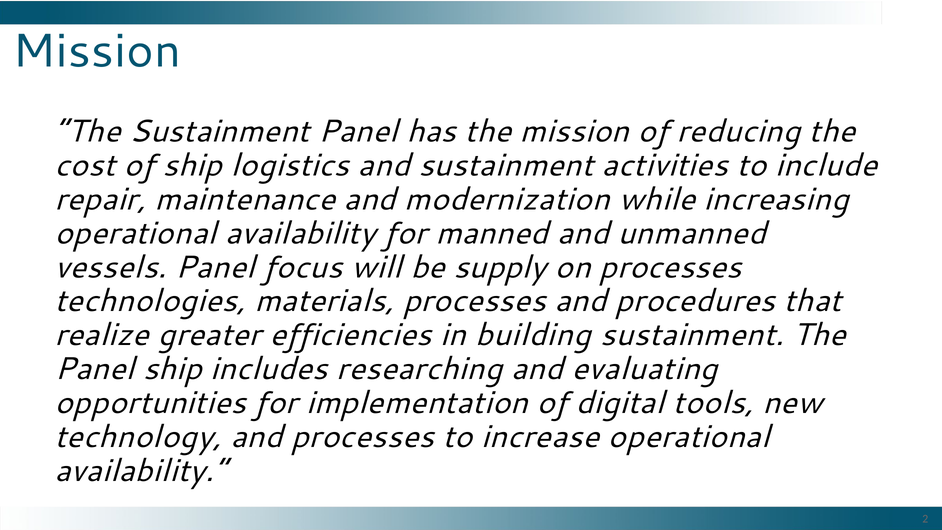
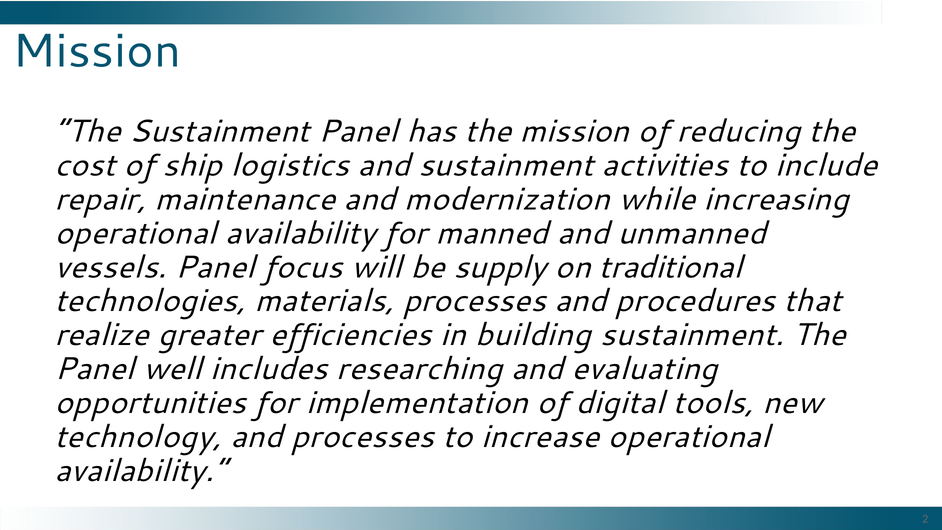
on processes: processes -> traditional
Panel ship: ship -> well
